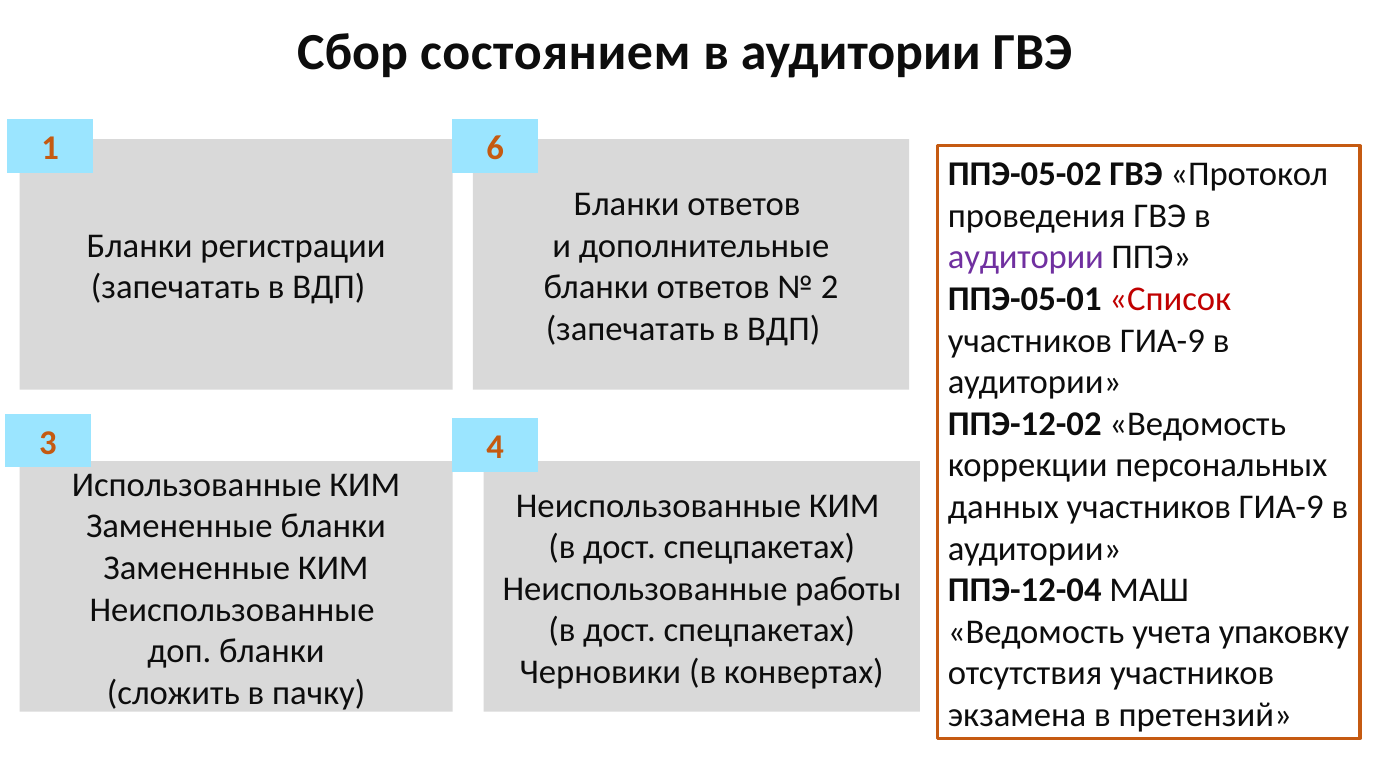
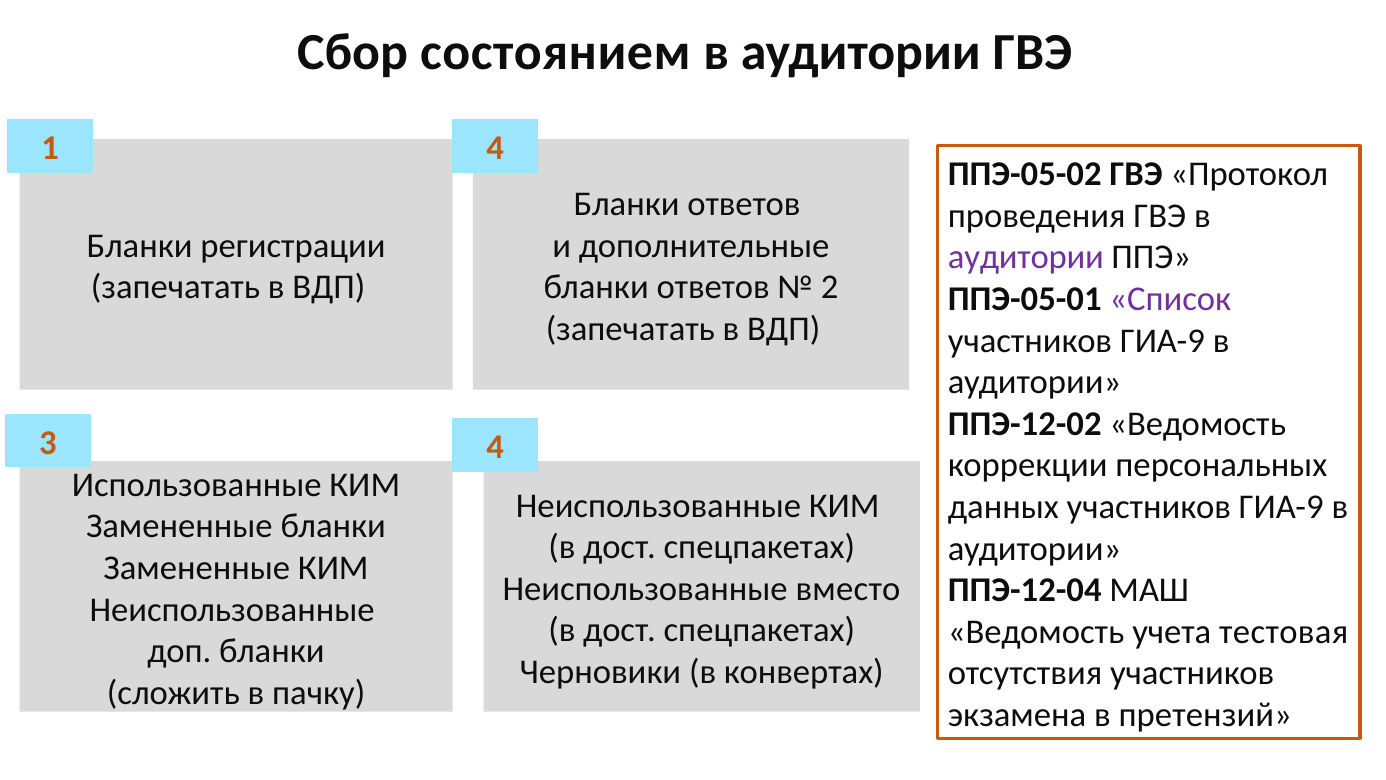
1 6: 6 -> 4
Список colour: red -> purple
работы: работы -> вместо
упаковку: упаковку -> тестовая
